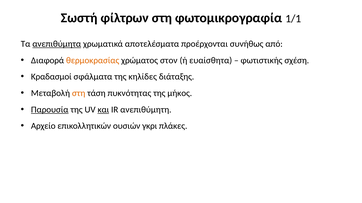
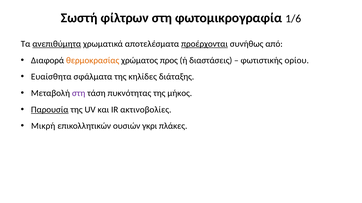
1/1: 1/1 -> 1/6
προέρχονται underline: none -> present
στον: στον -> προς
ευαίσθητα: ευαίσθητα -> διαστάσεις
σχέση: σχέση -> ορίου
Κραδασμοί: Κραδασμοί -> Ευαίσθητα
στη at (79, 93) colour: orange -> purple
και underline: present -> none
ανεπιθύμητη: ανεπιθύμητη -> ακτινοβολίες
Αρχείο: Αρχείο -> Μικρή
